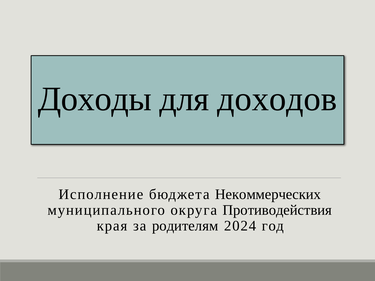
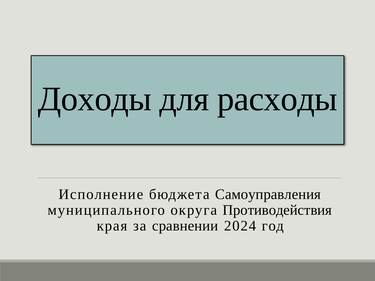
доходов: доходов -> расходы
Некоммерческих: Некоммерческих -> Самоуправления
родителям: родителям -> сравнении
